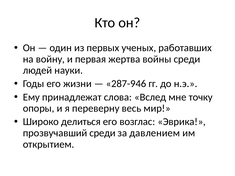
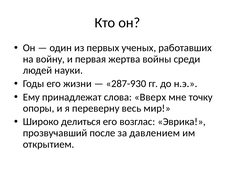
287-946: 287-946 -> 287-930
Вслед: Вслед -> Вверх
прозвучавший среди: среди -> после
